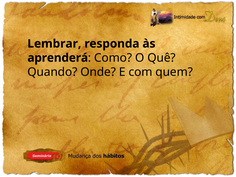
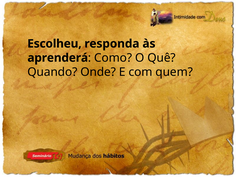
Lembrar: Lembrar -> Escolheu
